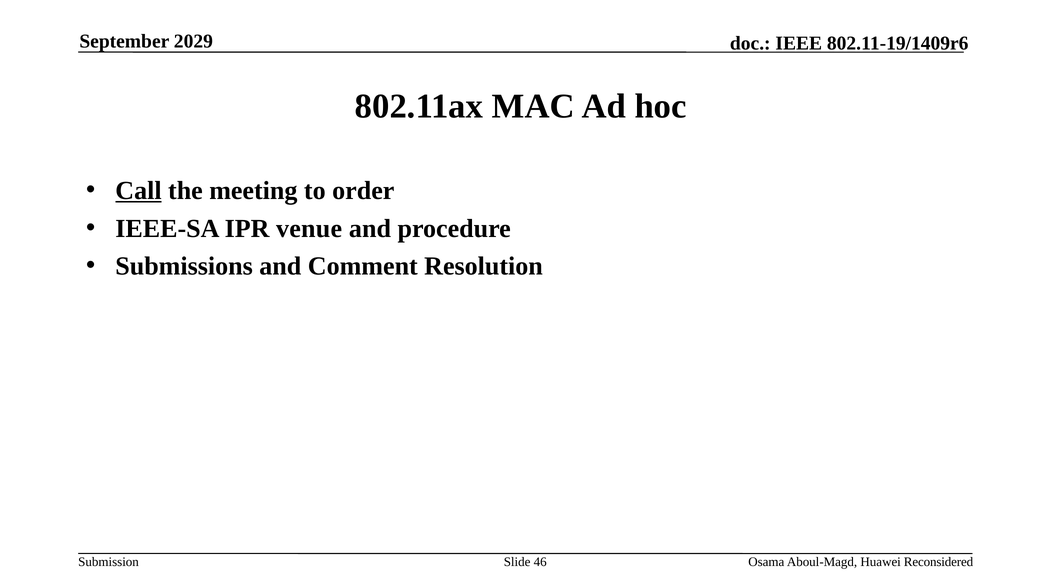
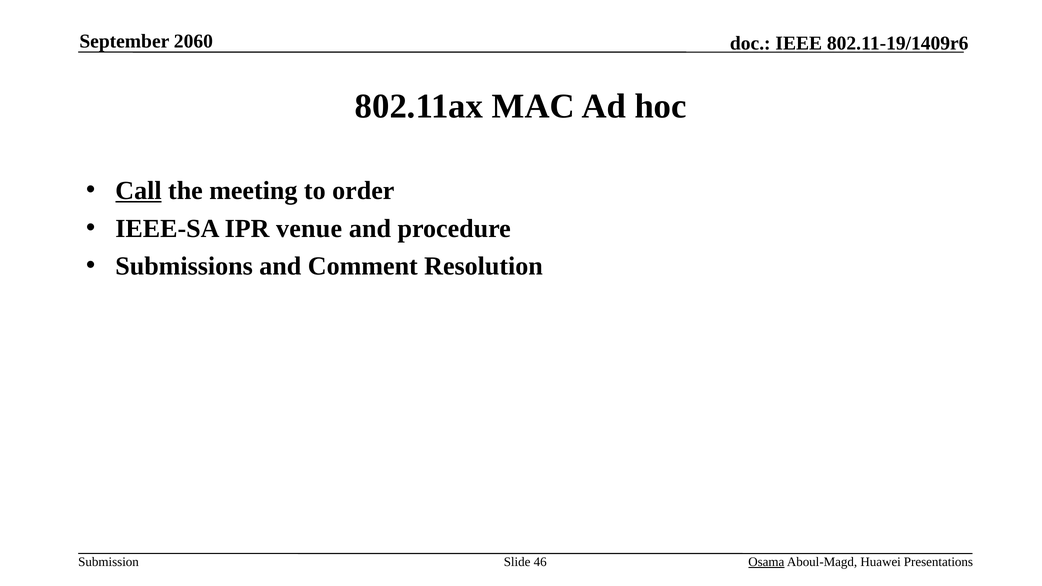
2029: 2029 -> 2060
Osama underline: none -> present
Reconsidered: Reconsidered -> Presentations
